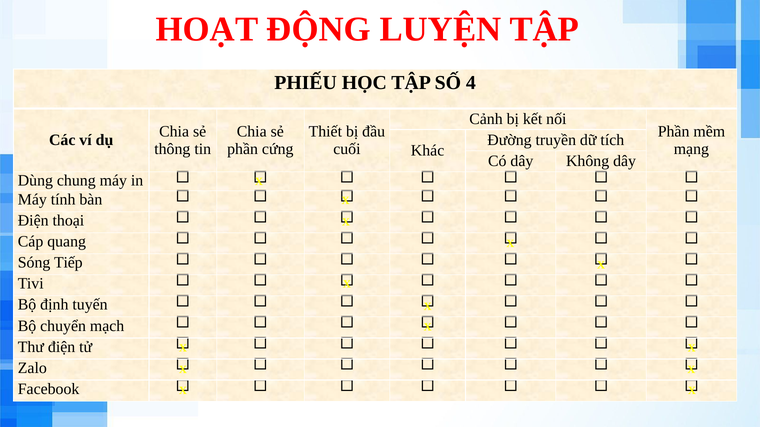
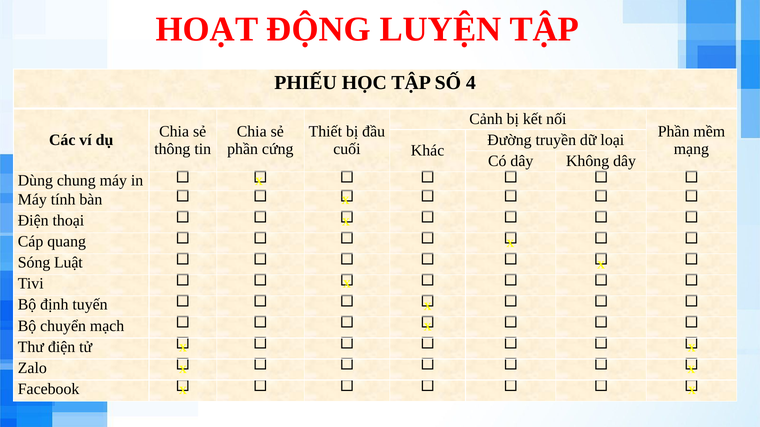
tích: tích -> loại
Tiếp: Tiếp -> Luật
